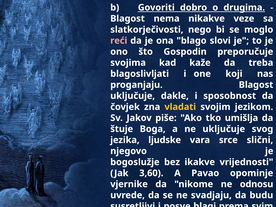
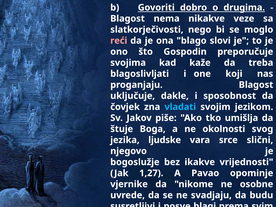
vladati colour: yellow -> light blue
ne uključuje: uključuje -> okolnosti
3,60: 3,60 -> 1,27
odnosu: odnosu -> osobne
